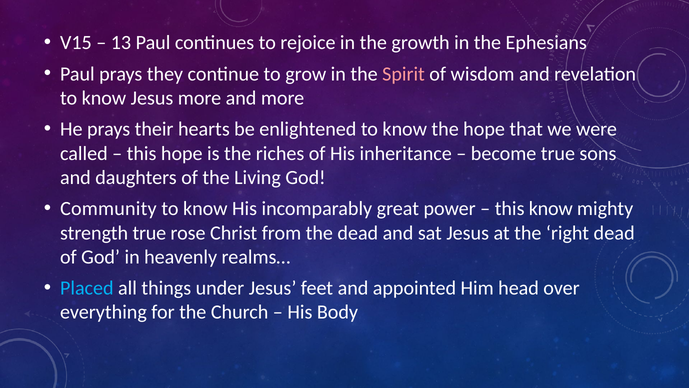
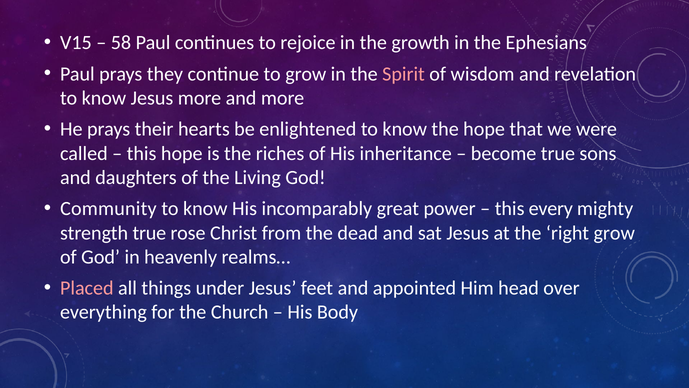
13: 13 -> 58
this know: know -> every
right dead: dead -> grow
Placed colour: light blue -> pink
